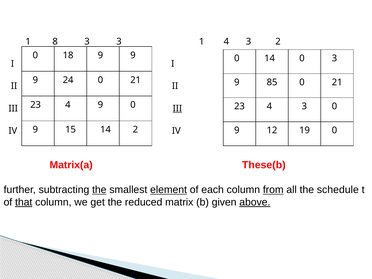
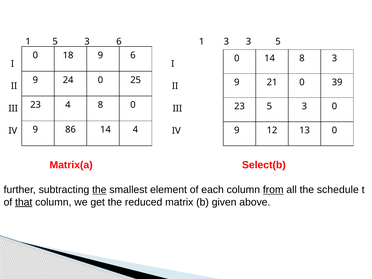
1 8: 8 -> 5
3 3: 3 -> 6
1 4: 4 -> 3
3 2: 2 -> 5
18 9 9: 9 -> 6
14 0: 0 -> 8
24 0 21: 21 -> 25
85: 85 -> 21
21 at (337, 82): 21 -> 39
4 9: 9 -> 8
4 at (269, 106): 4 -> 5
III at (177, 108) underline: present -> none
15: 15 -> 86
14 2: 2 -> 4
19: 19 -> 13
These(b: These(b -> Select(b
element underline: present -> none
above underline: present -> none
